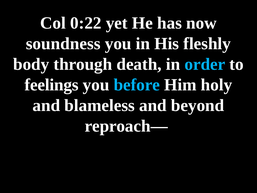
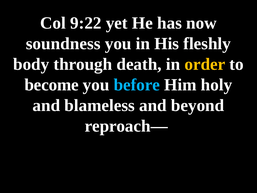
0:22: 0:22 -> 9:22
order colour: light blue -> yellow
feelings: feelings -> become
